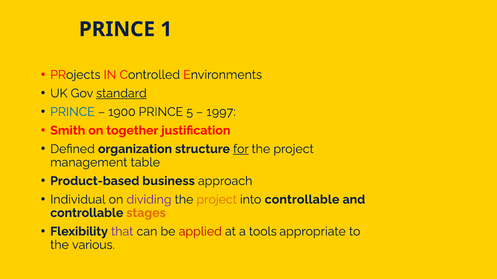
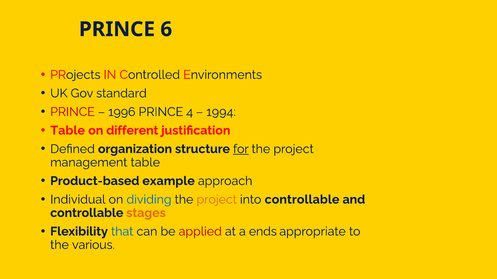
1: 1 -> 6
standard underline: present -> none
PRINCE at (72, 112) colour: blue -> red
1900: 1900 -> 1996
5: 5 -> 4
1997: 1997 -> 1994
Smith at (68, 131): Smith -> Table
together: together -> different
business: business -> example
dividing colour: purple -> blue
that colour: purple -> blue
tools: tools -> ends
